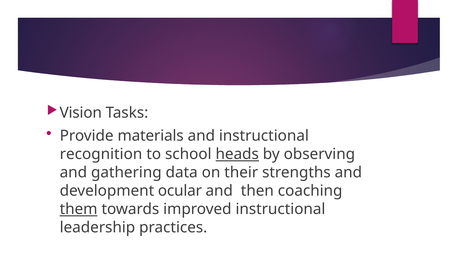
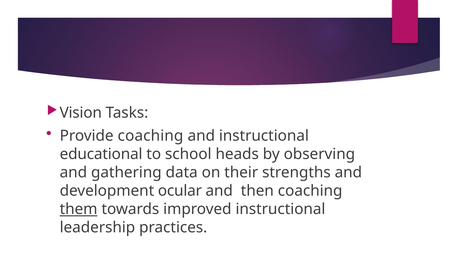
Provide materials: materials -> coaching
recognition: recognition -> educational
heads underline: present -> none
